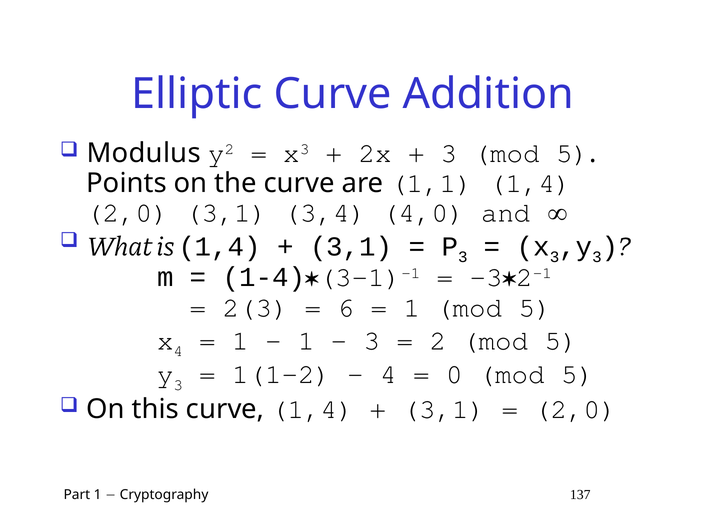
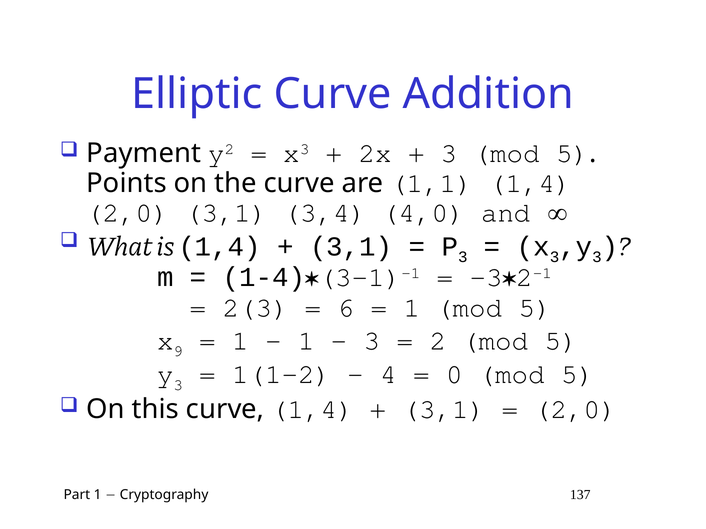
Modulus: Modulus -> Payment
4 at (178, 352): 4 -> 9
